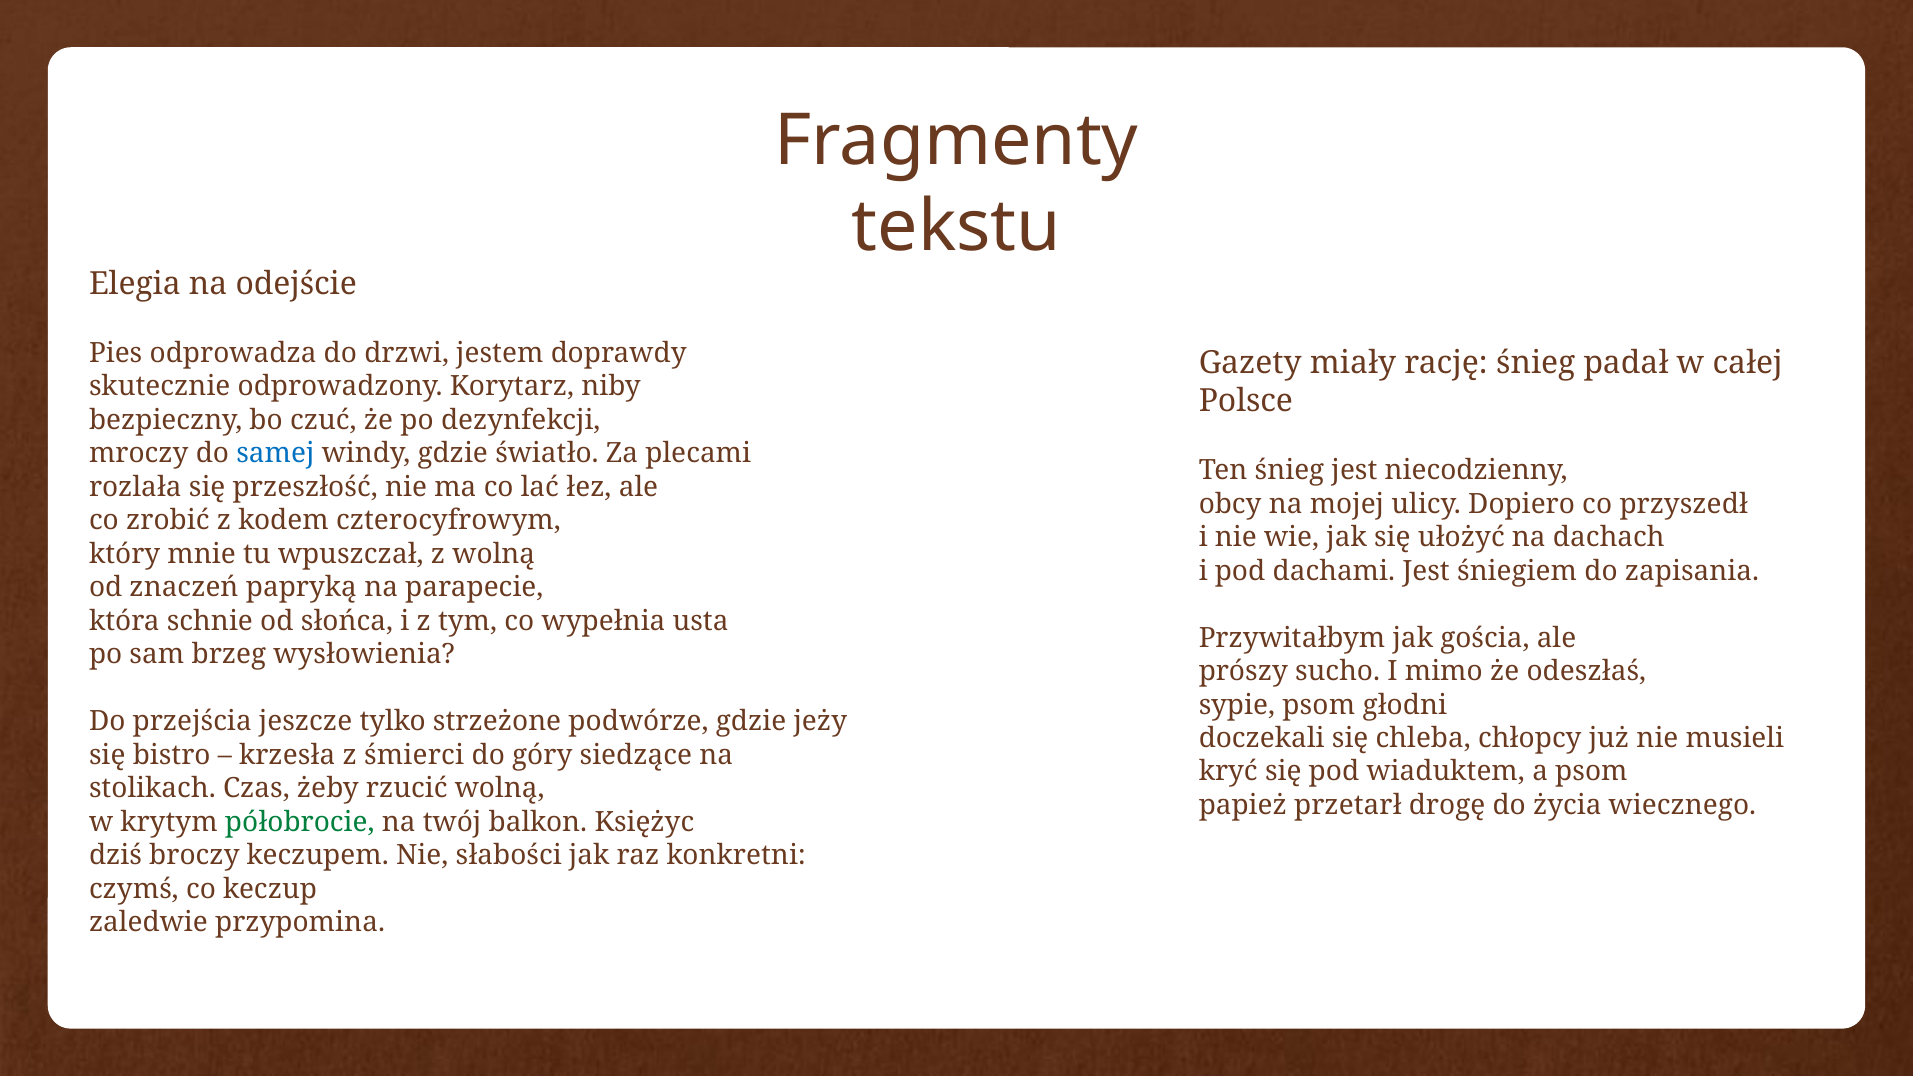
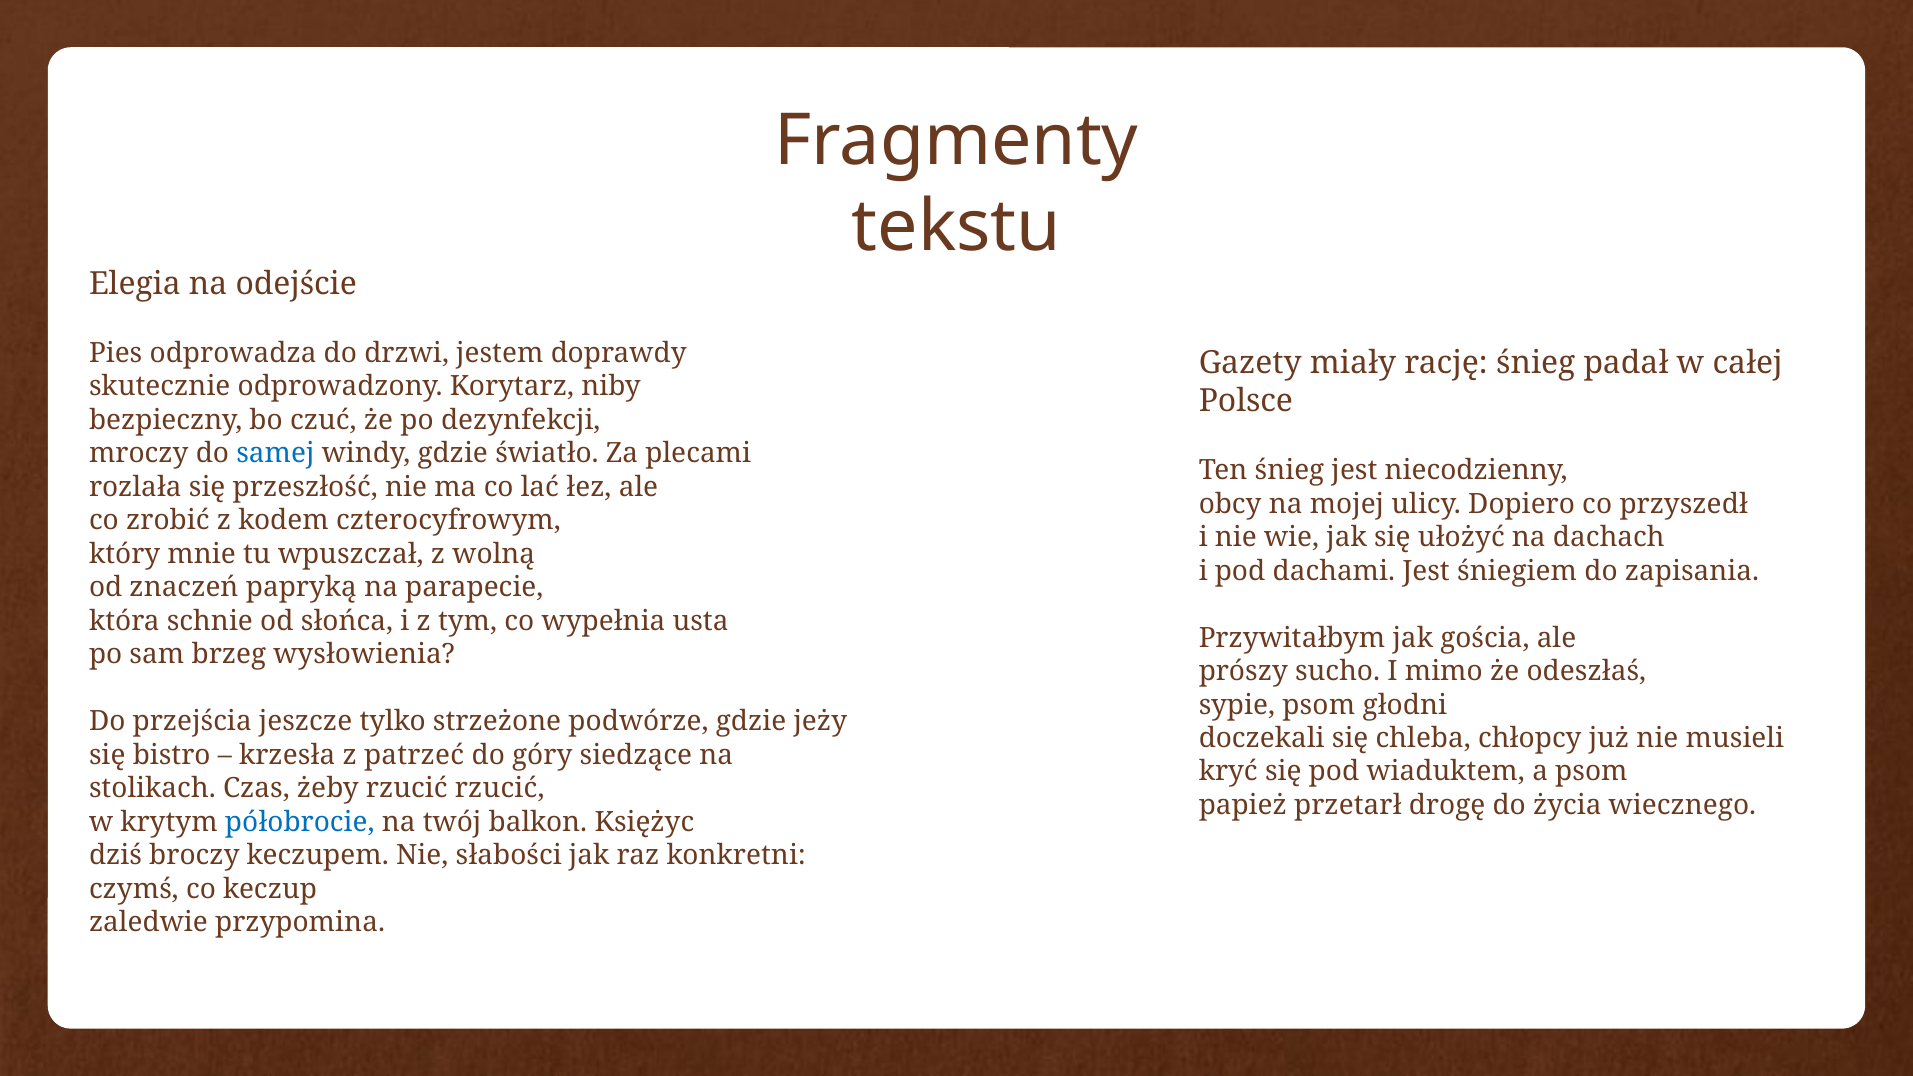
śmierci: śmierci -> patrzeć
rzucić wolną: wolną -> rzucić
półobrocie colour: green -> blue
